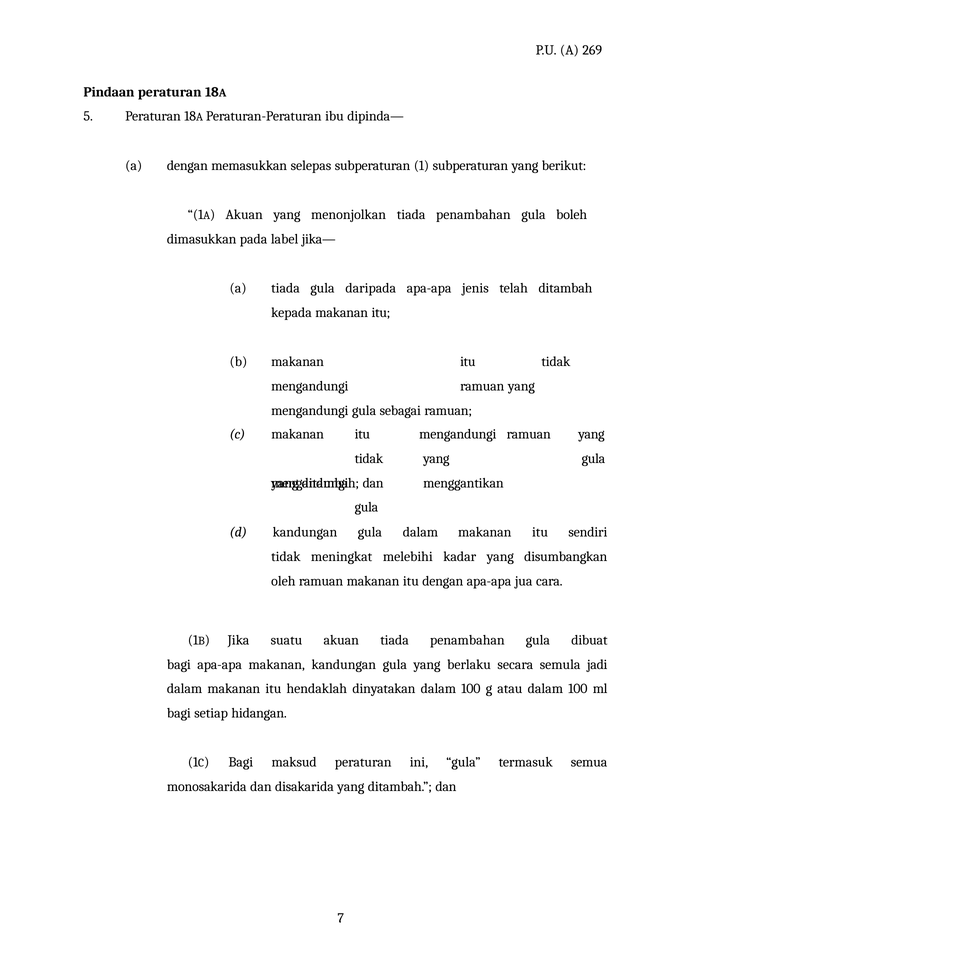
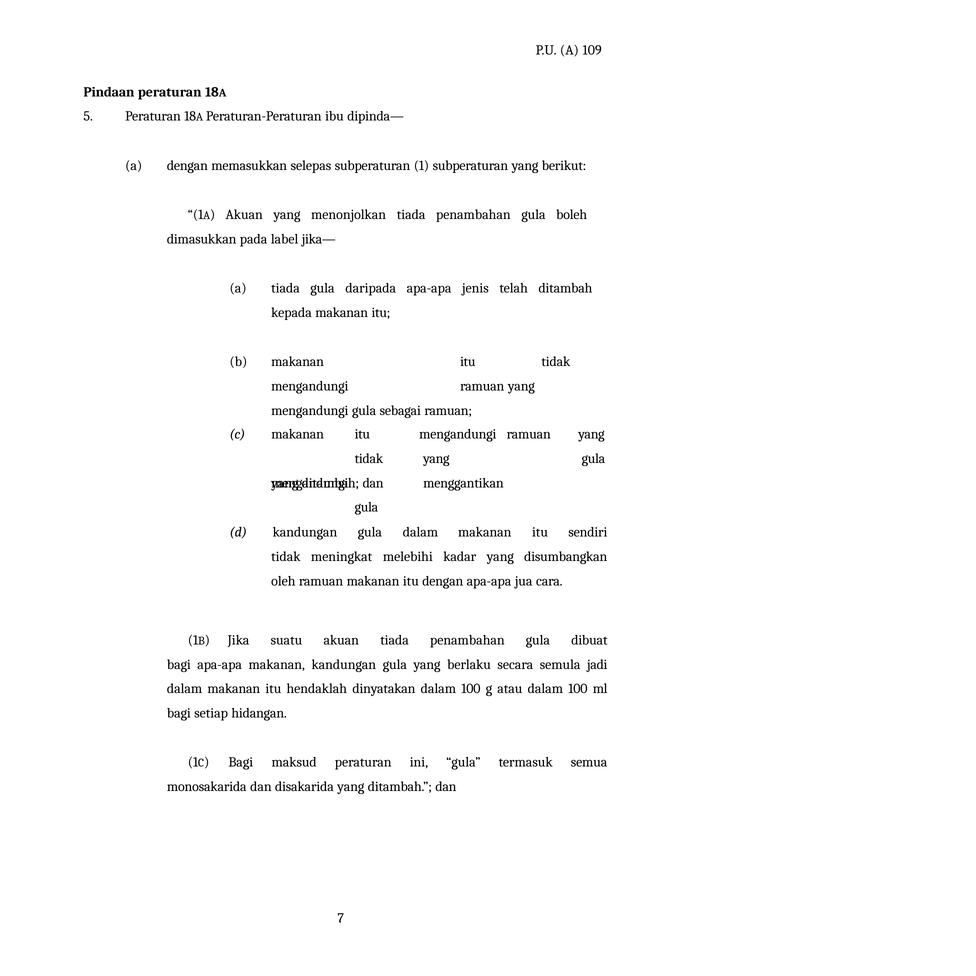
269: 269 -> 109
